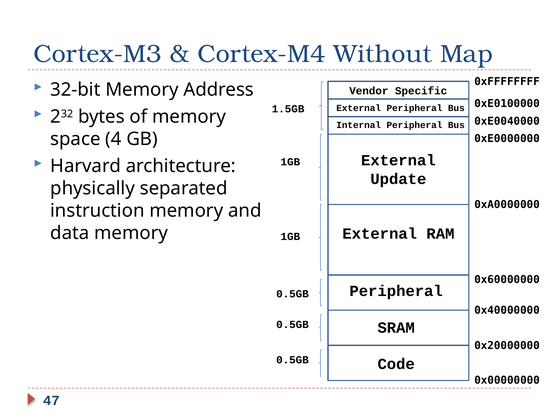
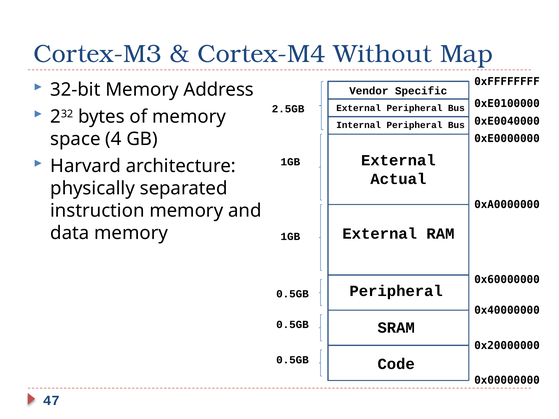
1.5GB: 1.5GB -> 2.5GB
Update: Update -> Actual
